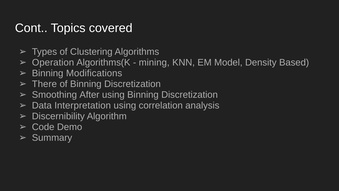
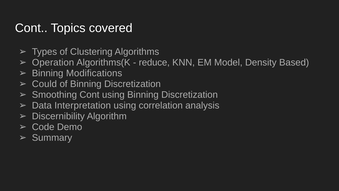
mining: mining -> reduce
There: There -> Could
Smoothing After: After -> Cont
